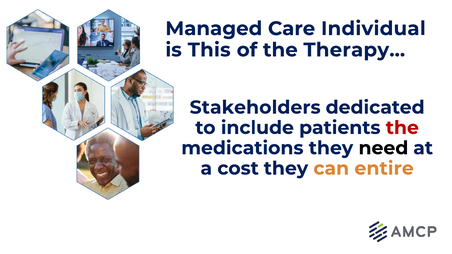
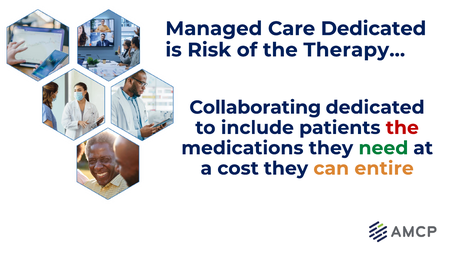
Care Individual: Individual -> Dedicated
This: This -> Risk
Stakeholders: Stakeholders -> Collaborating
need colour: black -> green
